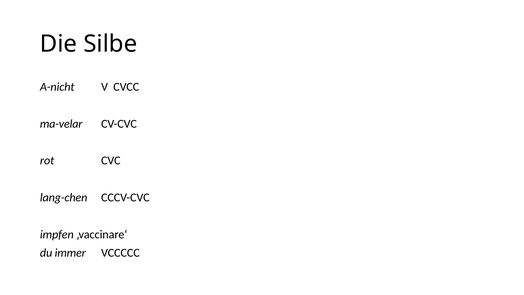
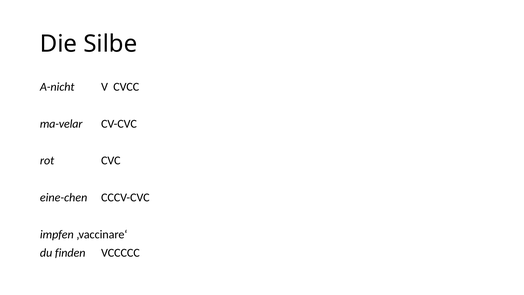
lang-chen: lang-chen -> eine-chen
immer: immer -> finden
